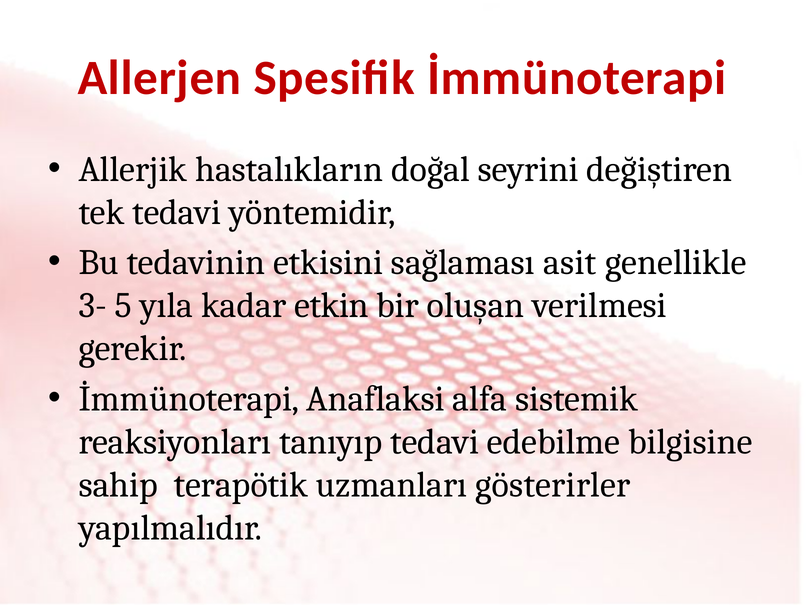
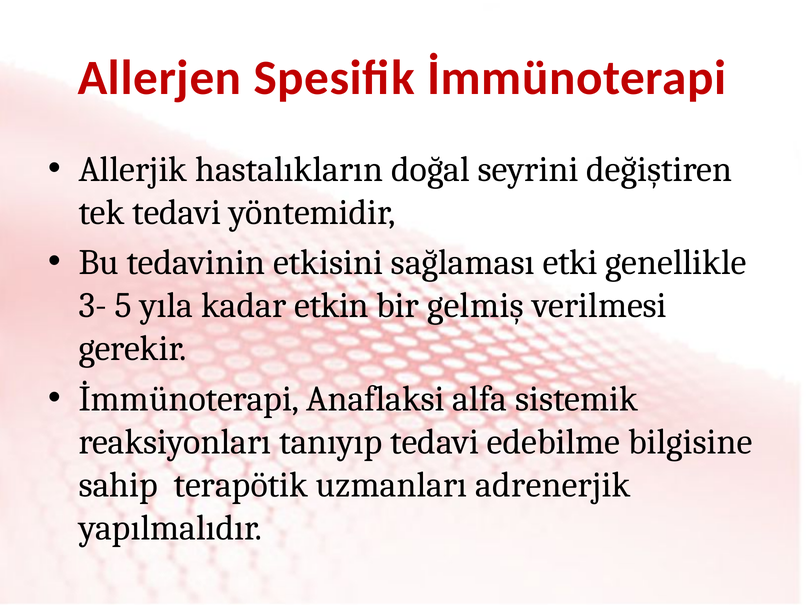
asit: asit -> etki
oluşan: oluşan -> gelmiş
gösterirler: gösterirler -> adrenerjik
